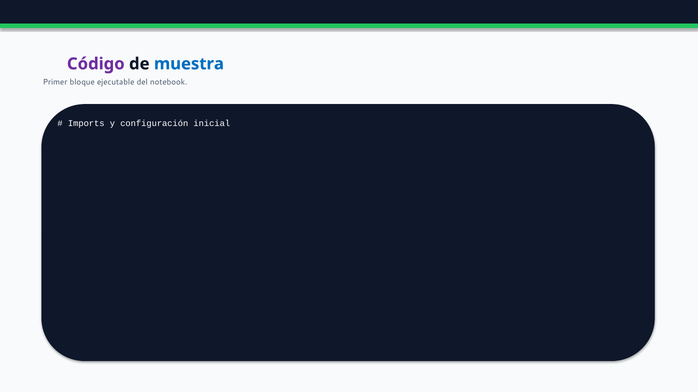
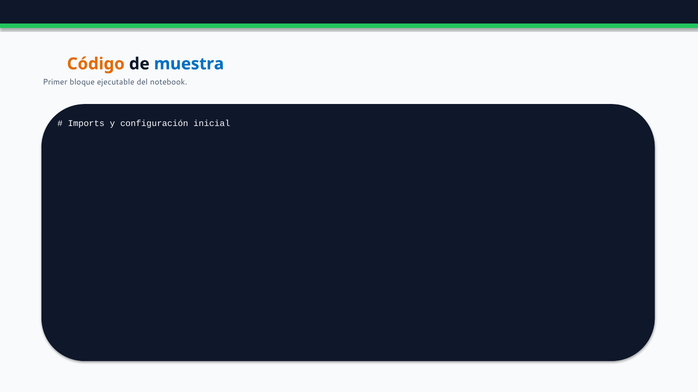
Código colour: purple -> orange
